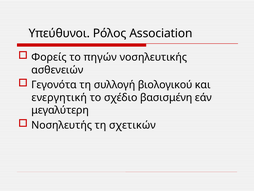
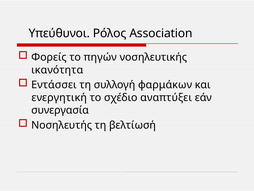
ασθενειών: ασθενειών -> ικανότητα
Γεγονότα: Γεγονότα -> Εντάσσει
βιολογικού: βιολογικού -> φαρμάκων
βασισμένη: βασισμένη -> αναπτύξει
μεγαλύτερη: μεγαλύτερη -> συνεργασία
σχετικών: σχετικών -> βελτίωσή
